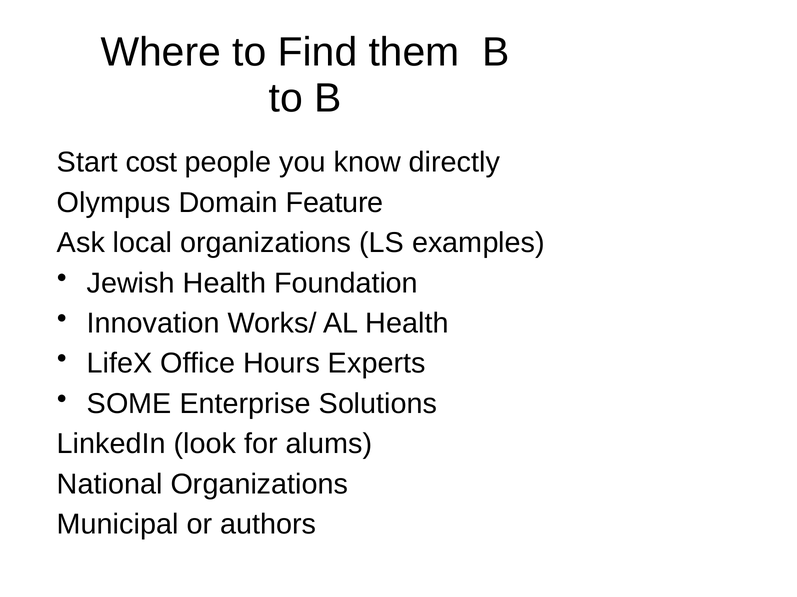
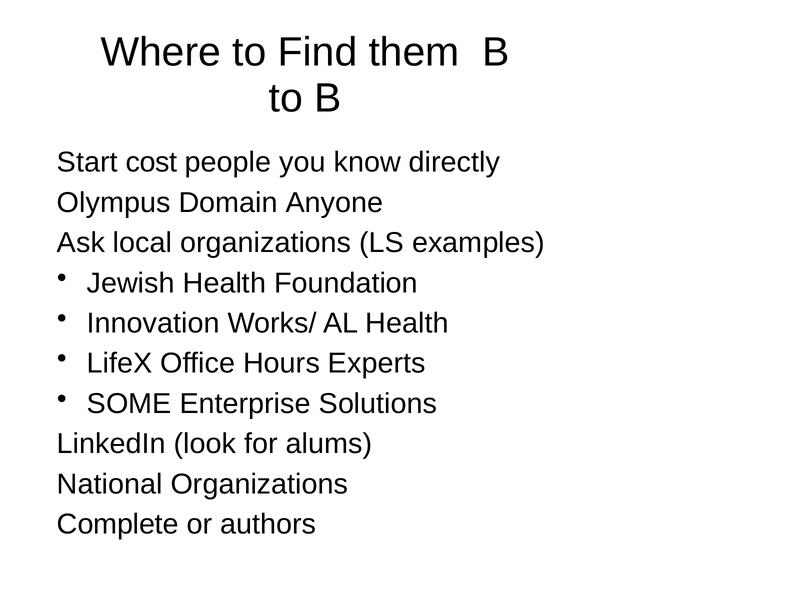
Feature: Feature -> Anyone
Municipal: Municipal -> Complete
